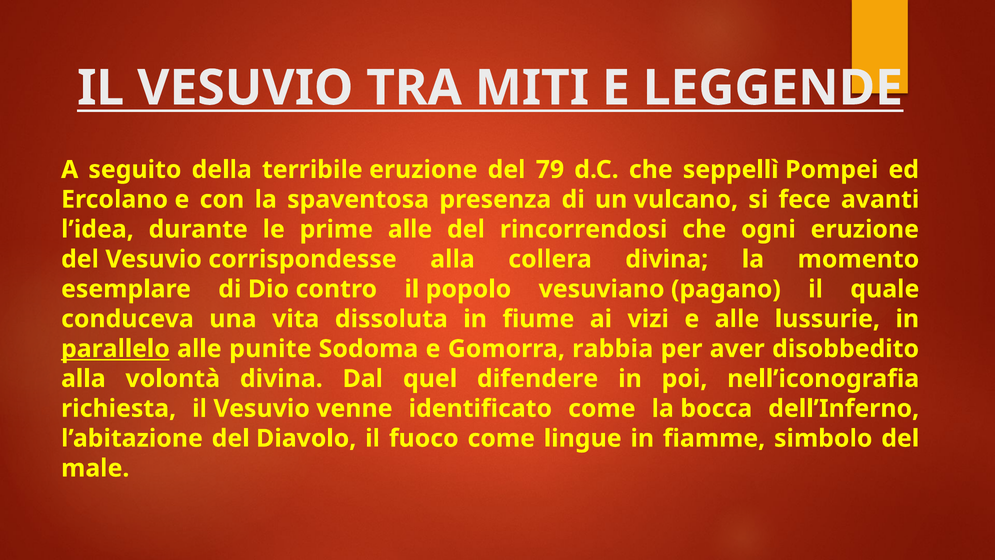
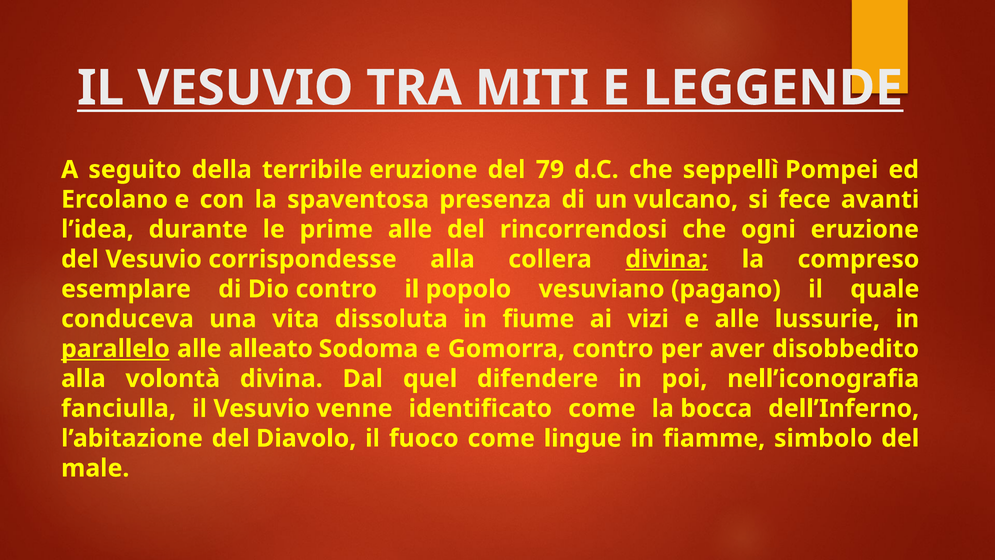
divina at (667, 259) underline: none -> present
momento: momento -> compreso
punite: punite -> alleato
Gomorra rabbia: rabbia -> contro
richiesta: richiesta -> fanciulla
